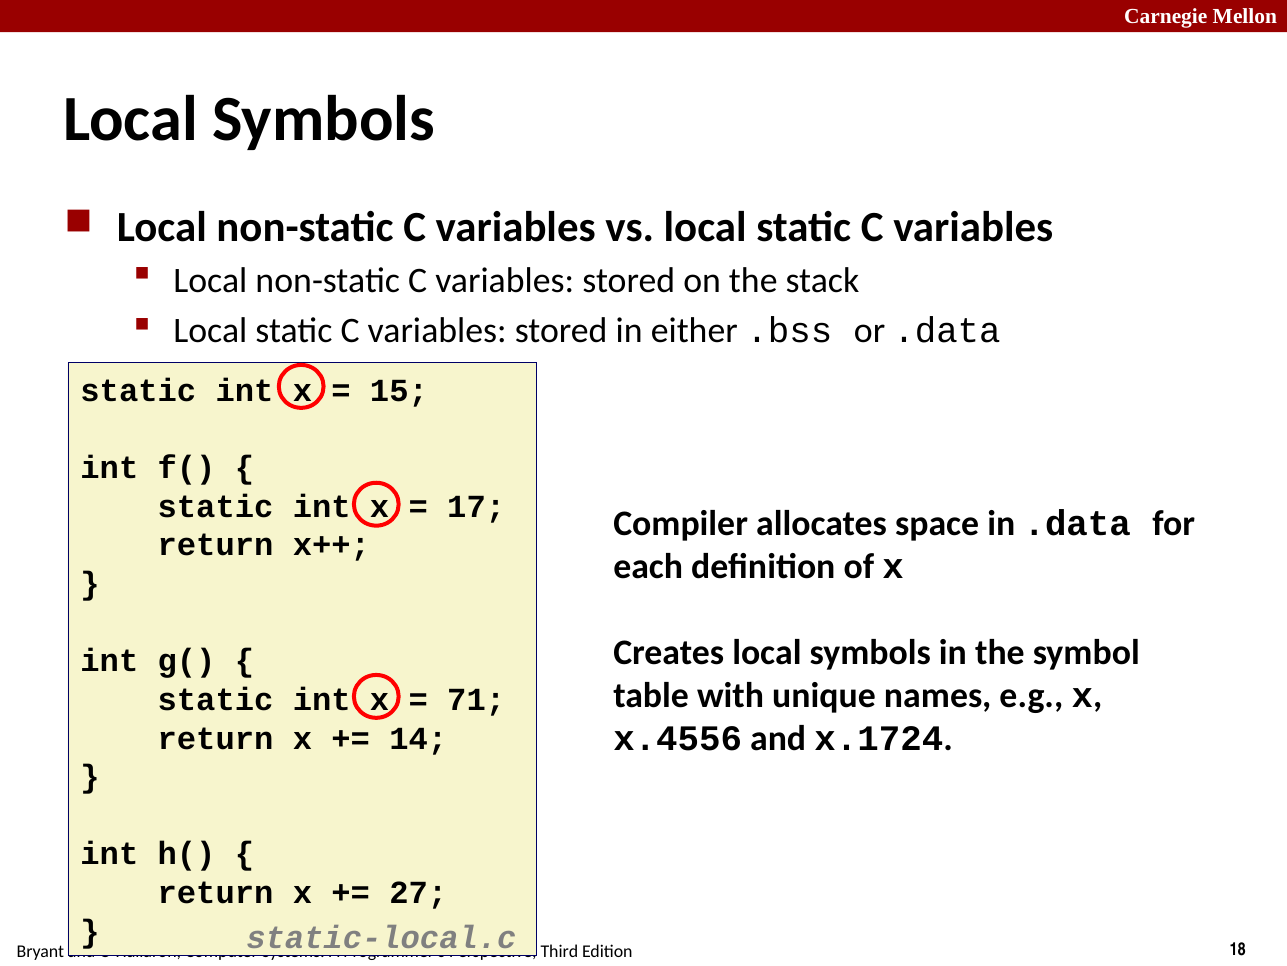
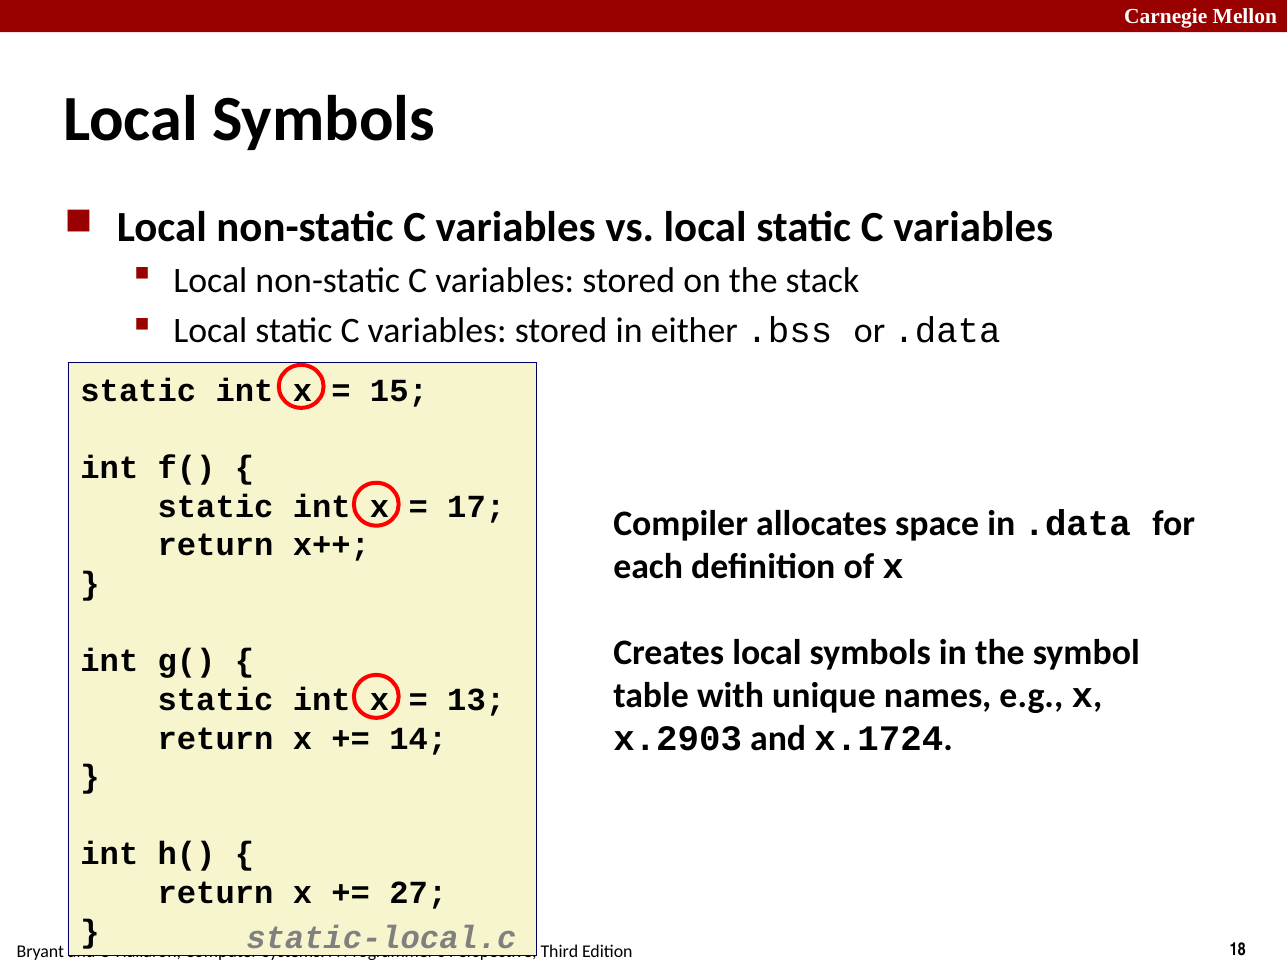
71: 71 -> 13
x.4556: x.4556 -> x.2903
